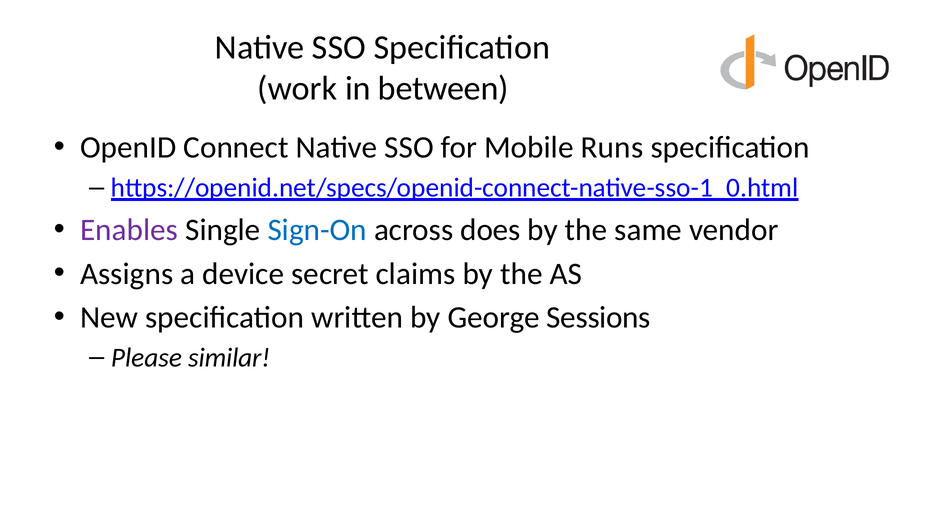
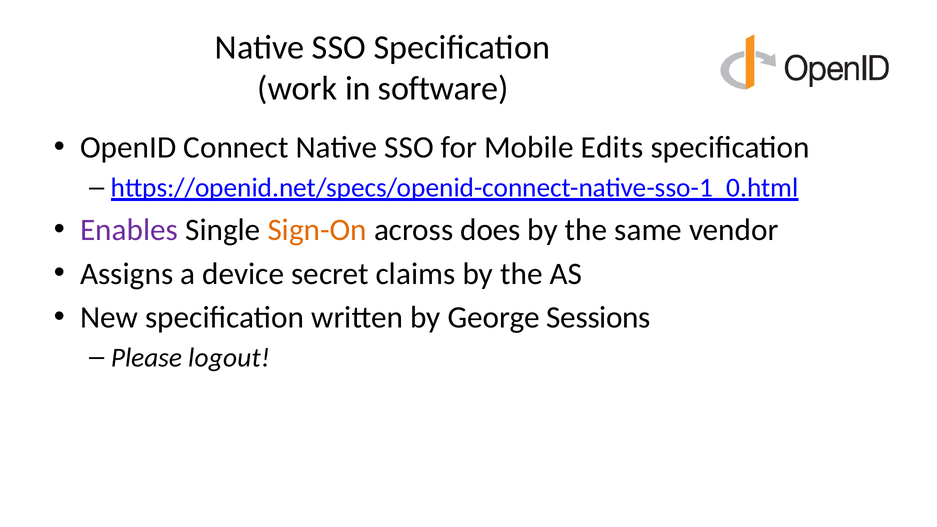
between: between -> software
Runs: Runs -> Edits
Sign-On colour: blue -> orange
similar: similar -> logout
